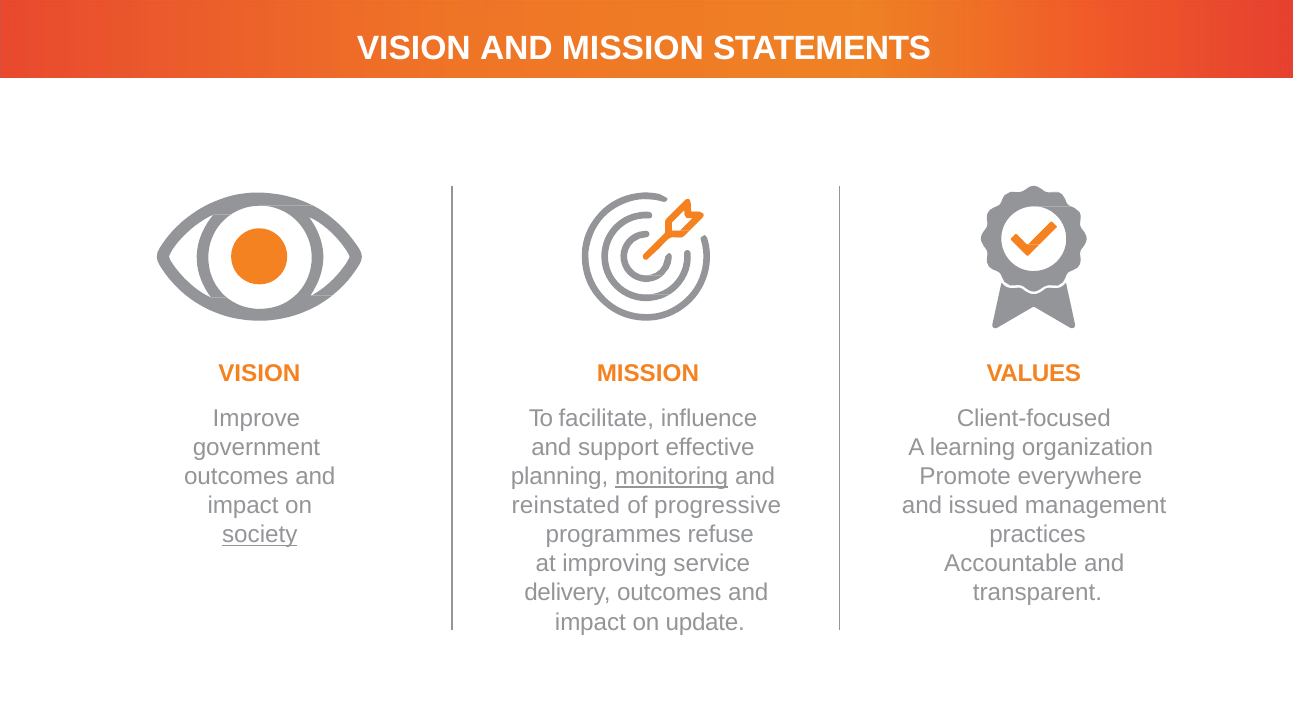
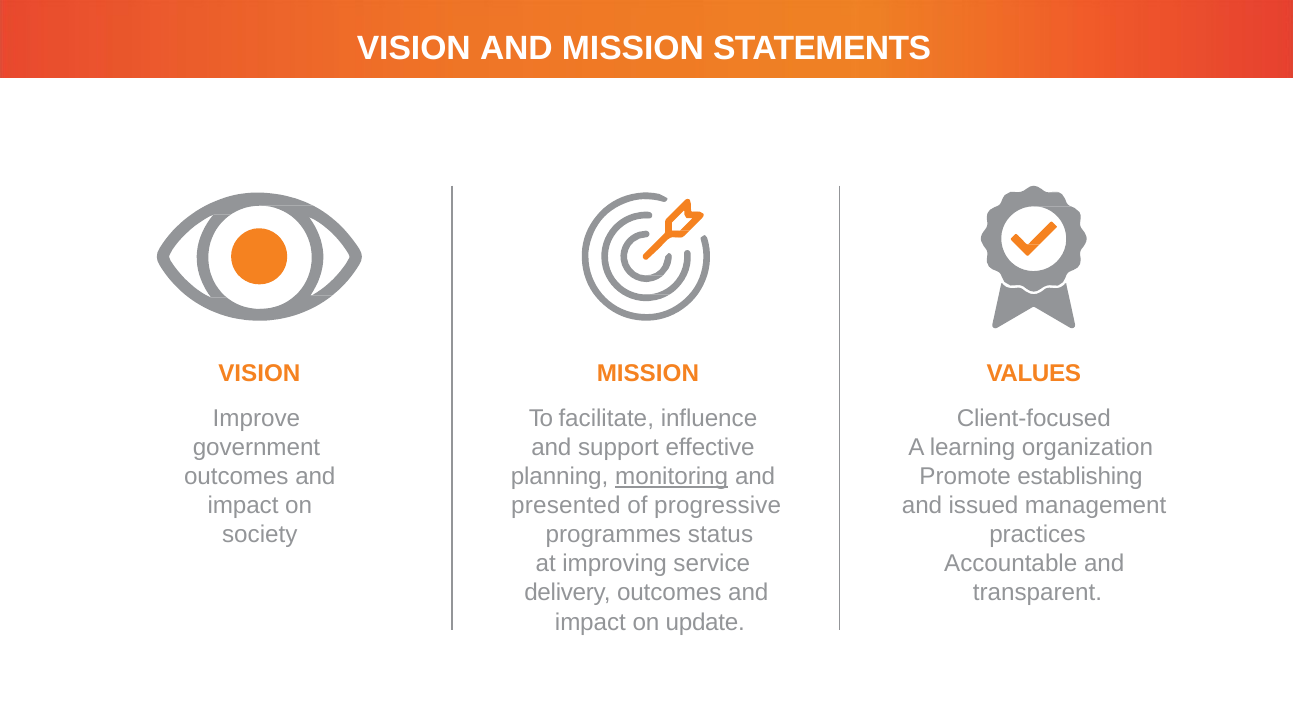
everywhere: everywhere -> establishing
reinstated: reinstated -> presented
society underline: present -> none
refuse: refuse -> status
